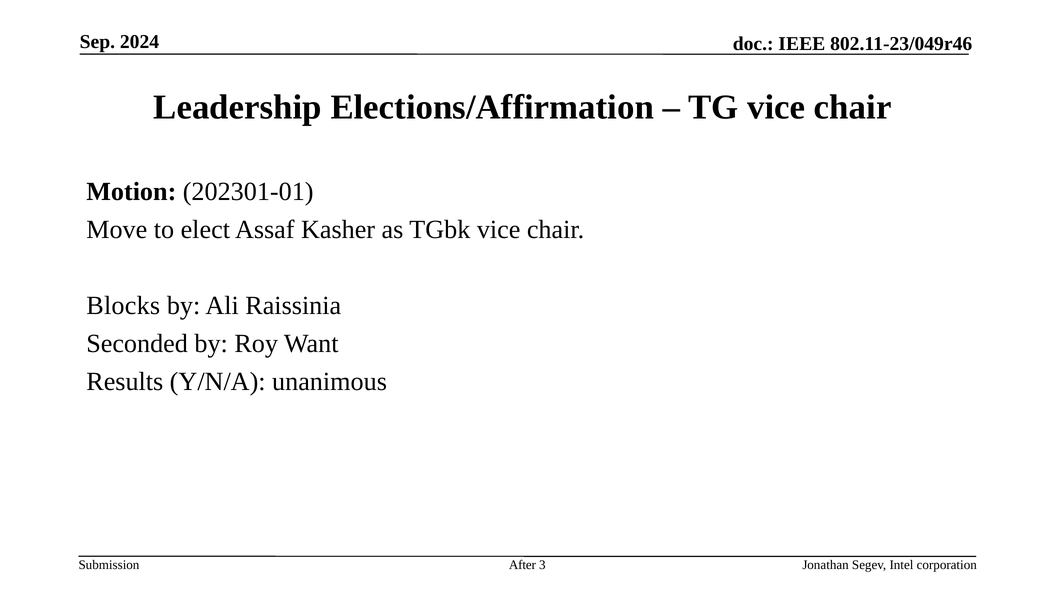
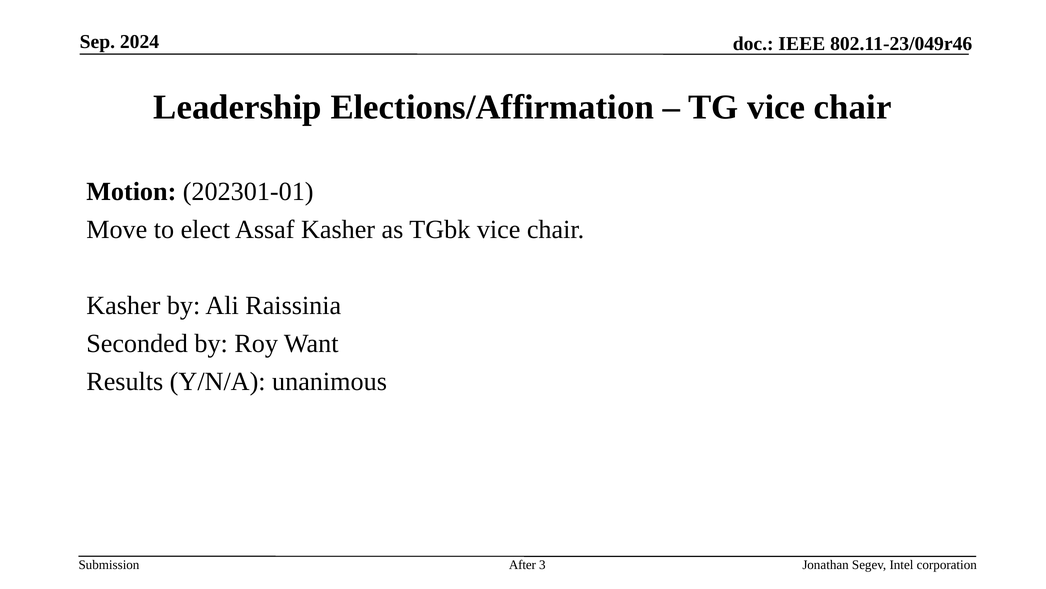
Blocks at (123, 305): Blocks -> Kasher
